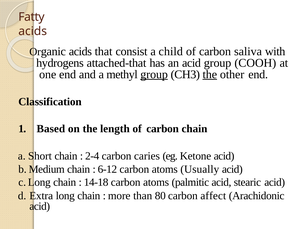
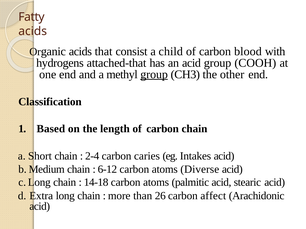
saliva: saliva -> blood
the at (210, 75) underline: present -> none
Ketone: Ketone -> Intakes
Usually: Usually -> Diverse
80: 80 -> 26
